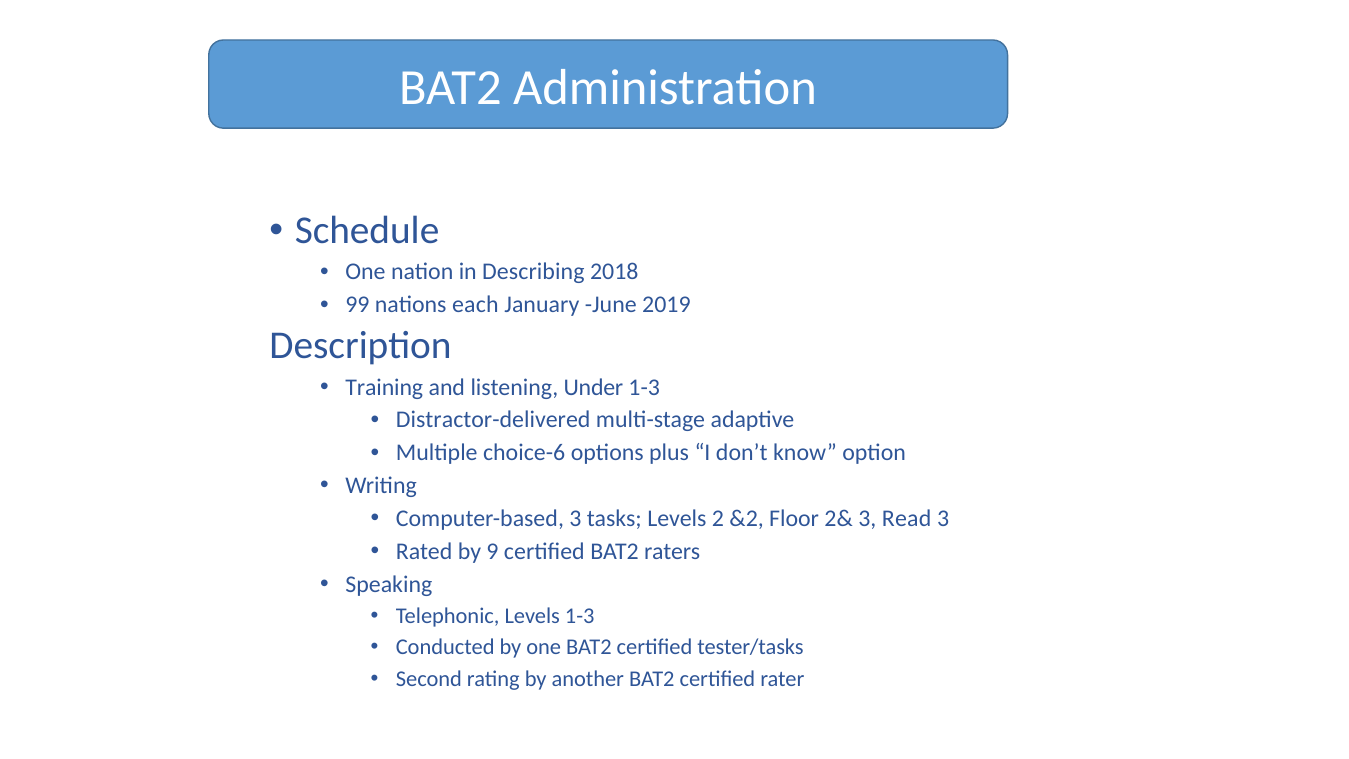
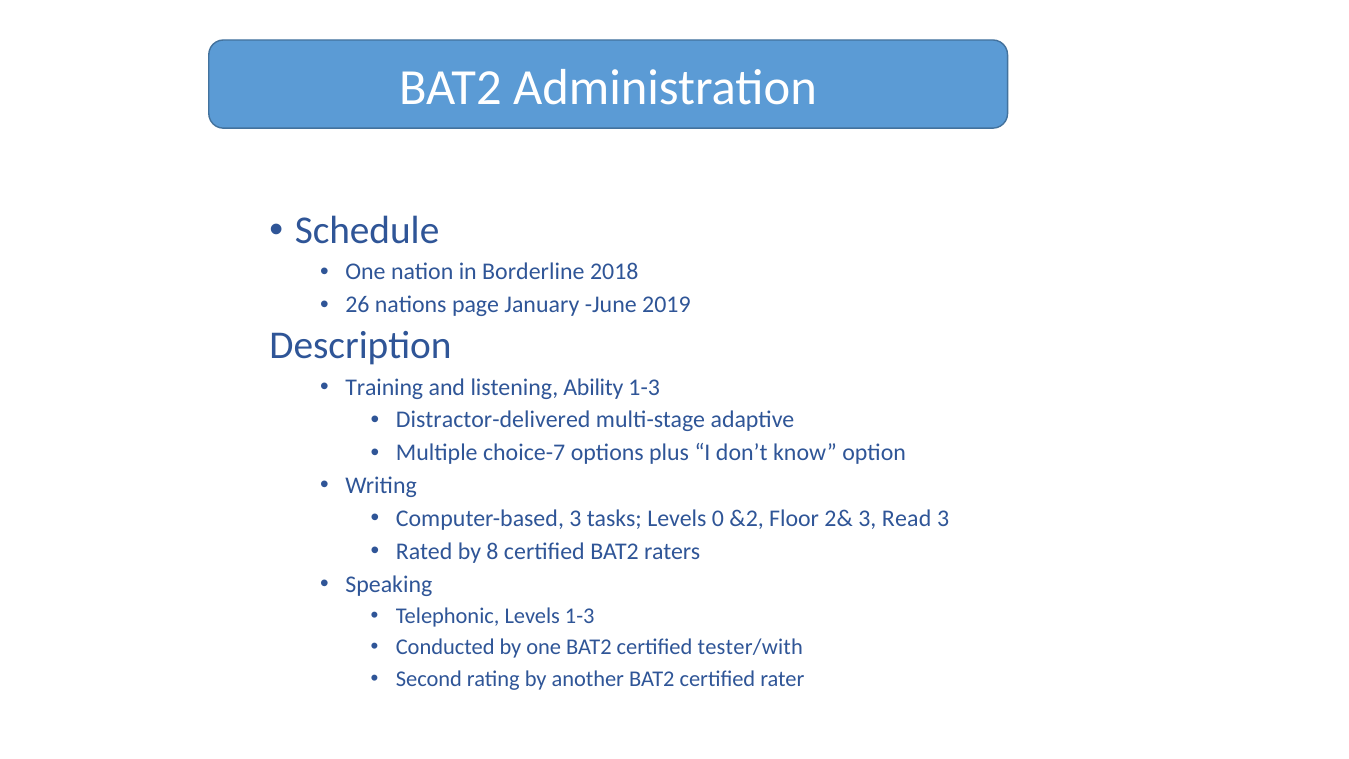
Describing: Describing -> Borderline
99: 99 -> 26
each: each -> page
Under: Under -> Ability
choice-6: choice-6 -> choice-7
2: 2 -> 0
9: 9 -> 8
tester/tasks: tester/tasks -> tester/with
